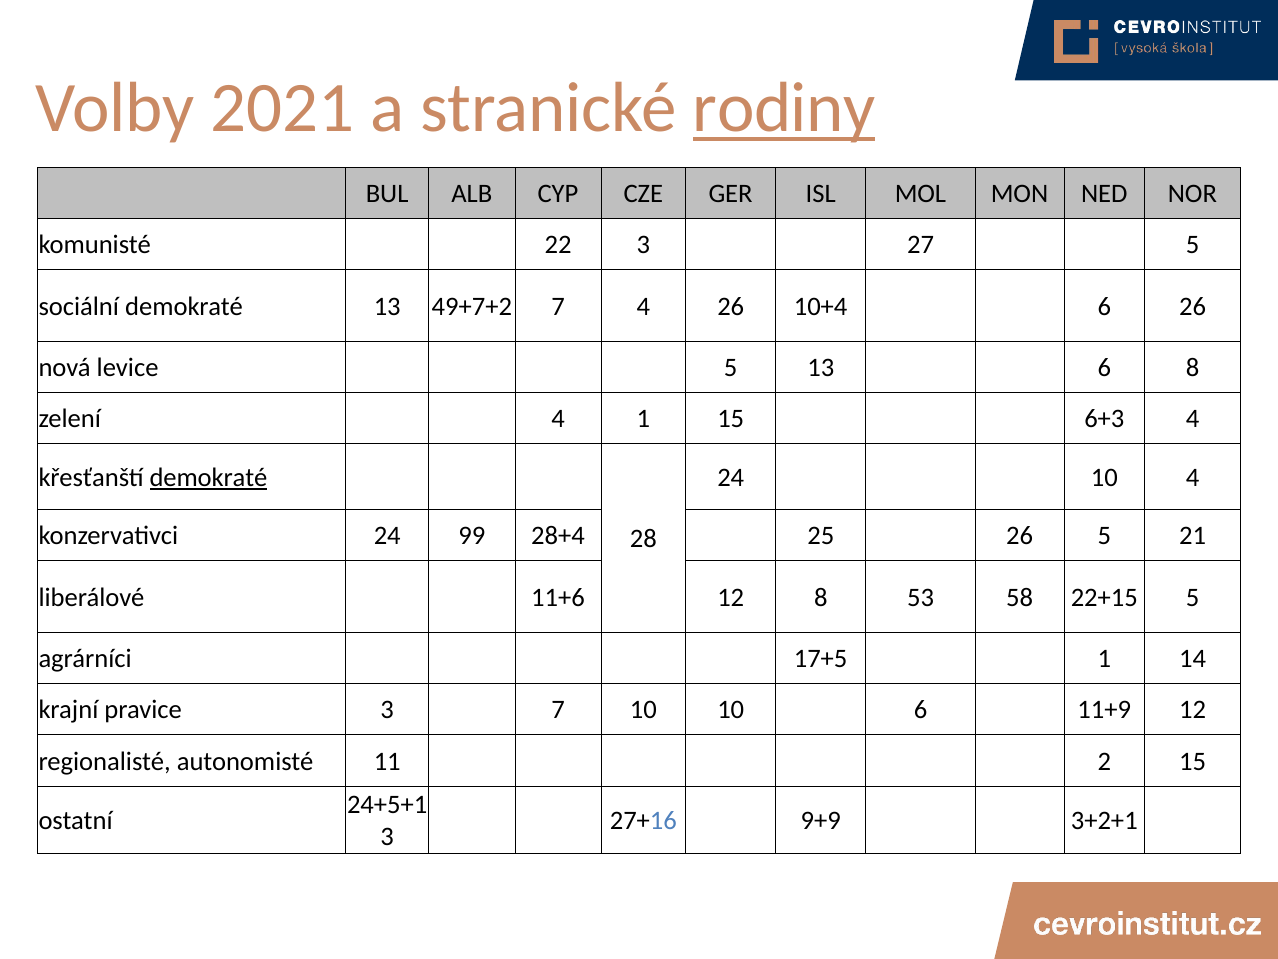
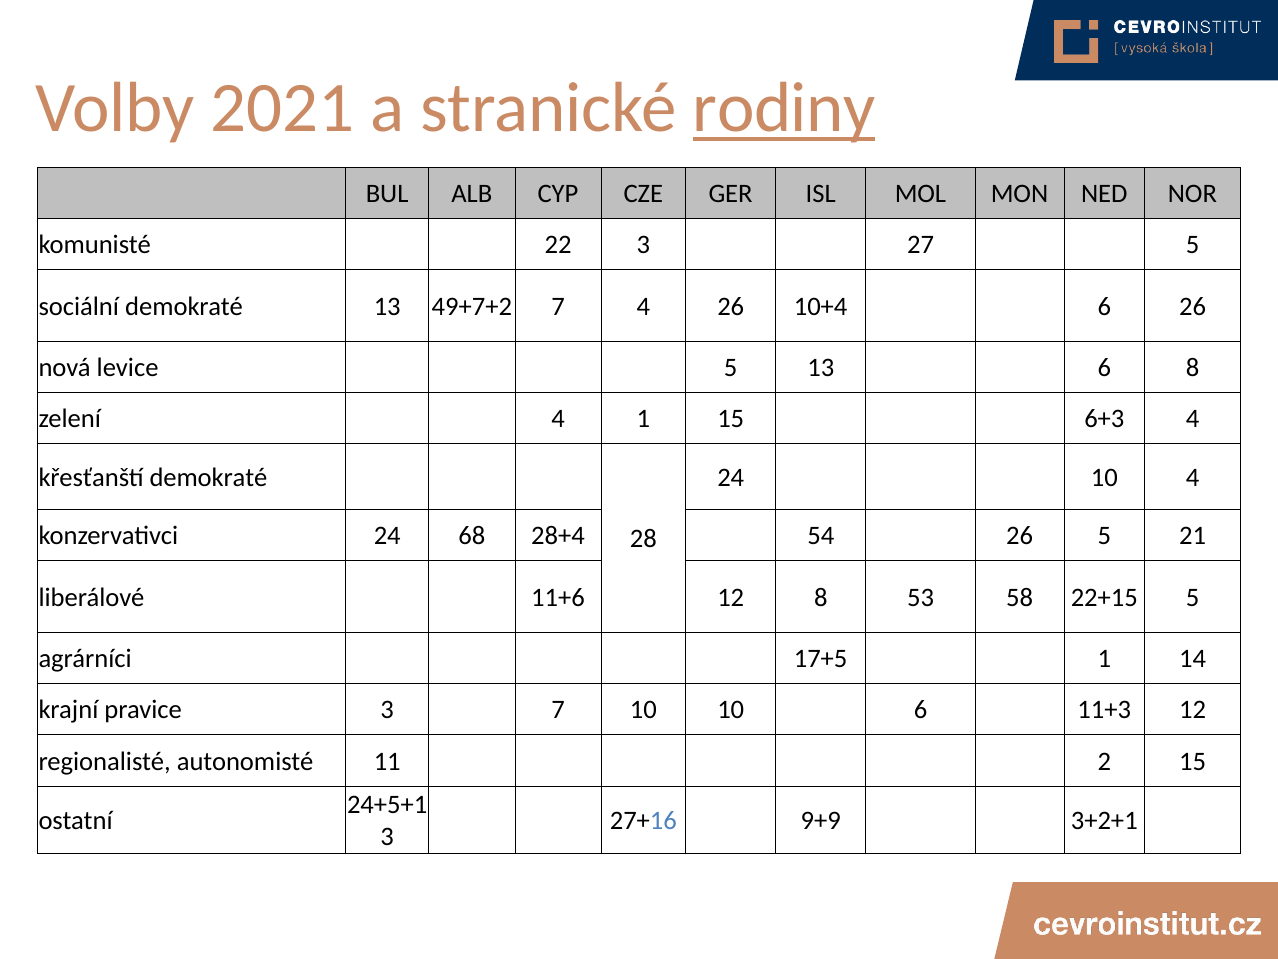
demokraté at (208, 477) underline: present -> none
99: 99 -> 68
25: 25 -> 54
11+9: 11+9 -> 11+3
